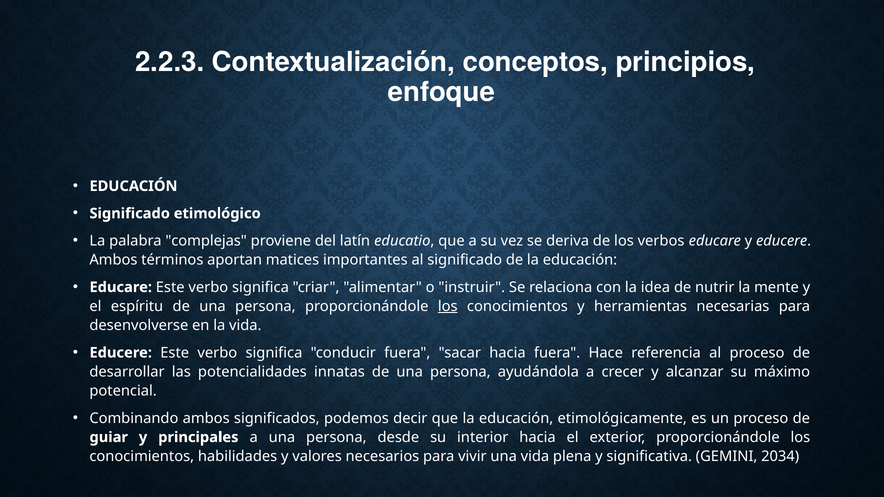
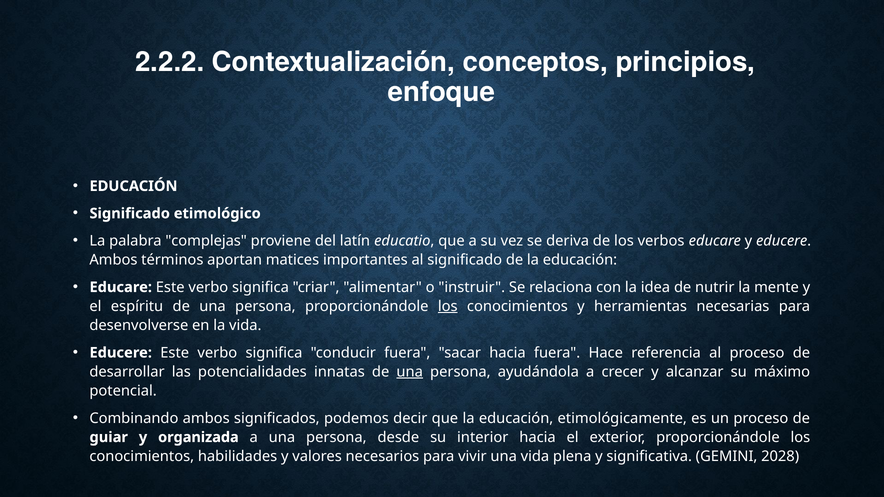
2.2.3: 2.2.3 -> 2.2.2
una at (410, 372) underline: none -> present
principales: principales -> organizada
2034: 2034 -> 2028
